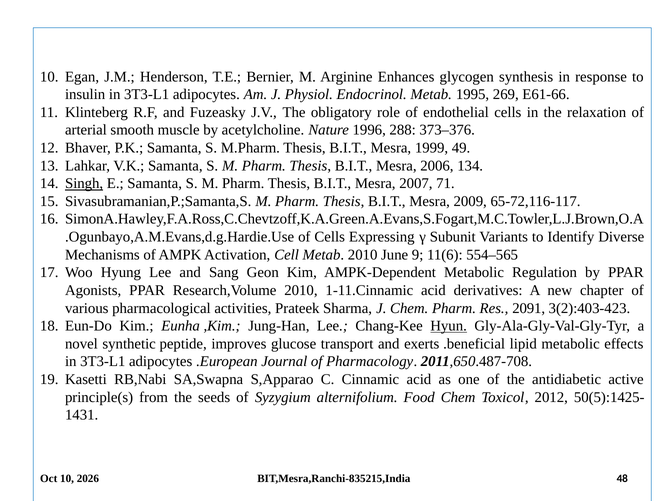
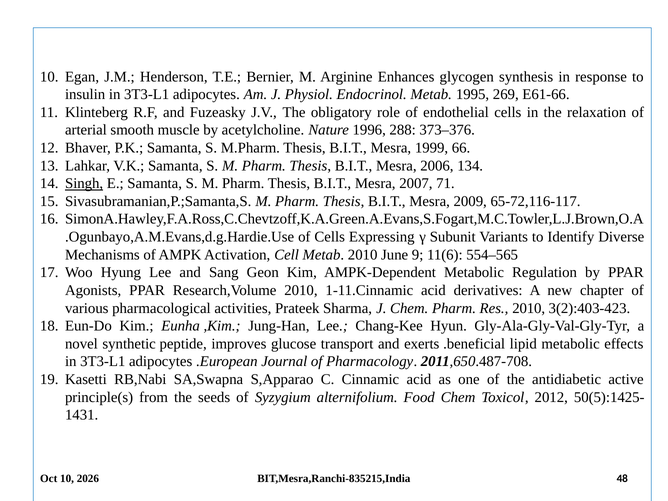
49: 49 -> 66
Res 2091: 2091 -> 2010
Hyun underline: present -> none
